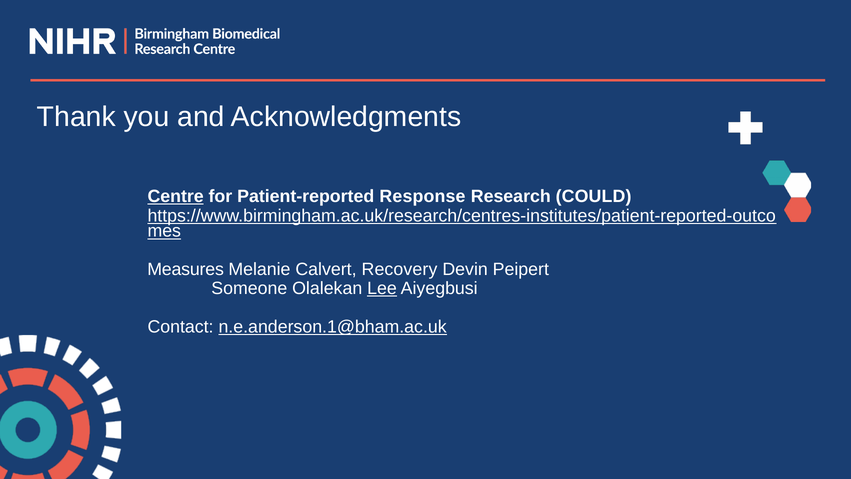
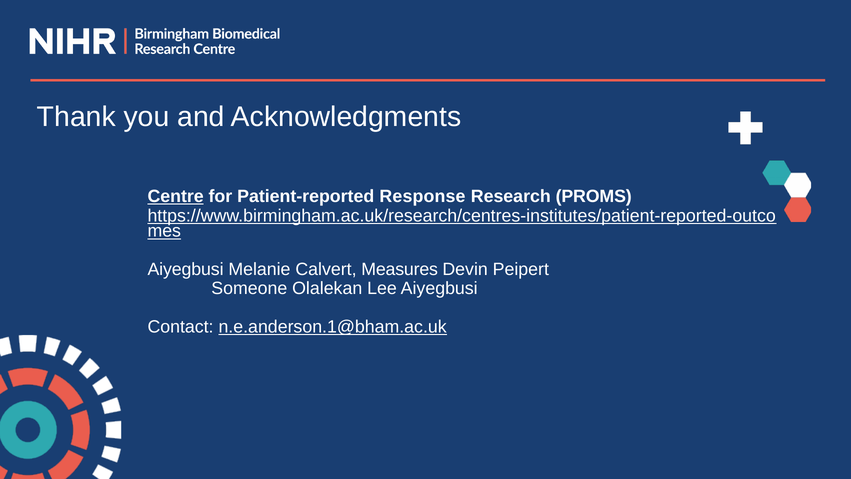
COULD: COULD -> PROMS
Measures at (186, 269): Measures -> Aiyegbusi
Recovery: Recovery -> Measures
Lee underline: present -> none
